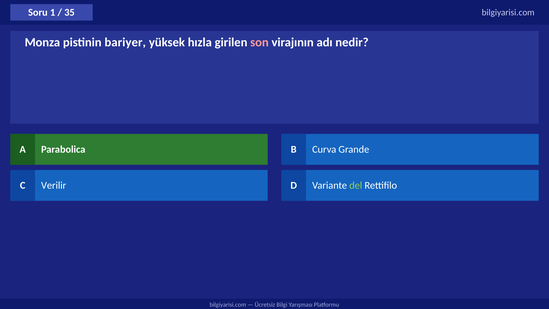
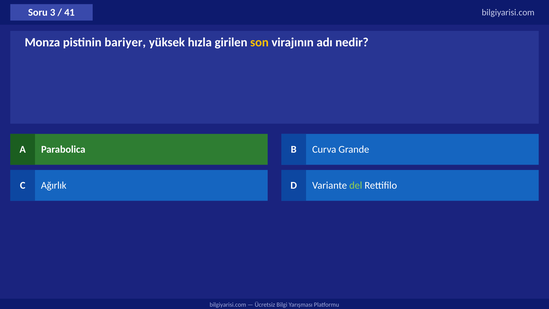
1: 1 -> 3
35: 35 -> 41
son colour: pink -> yellow
Verilir: Verilir -> Ağırlık
